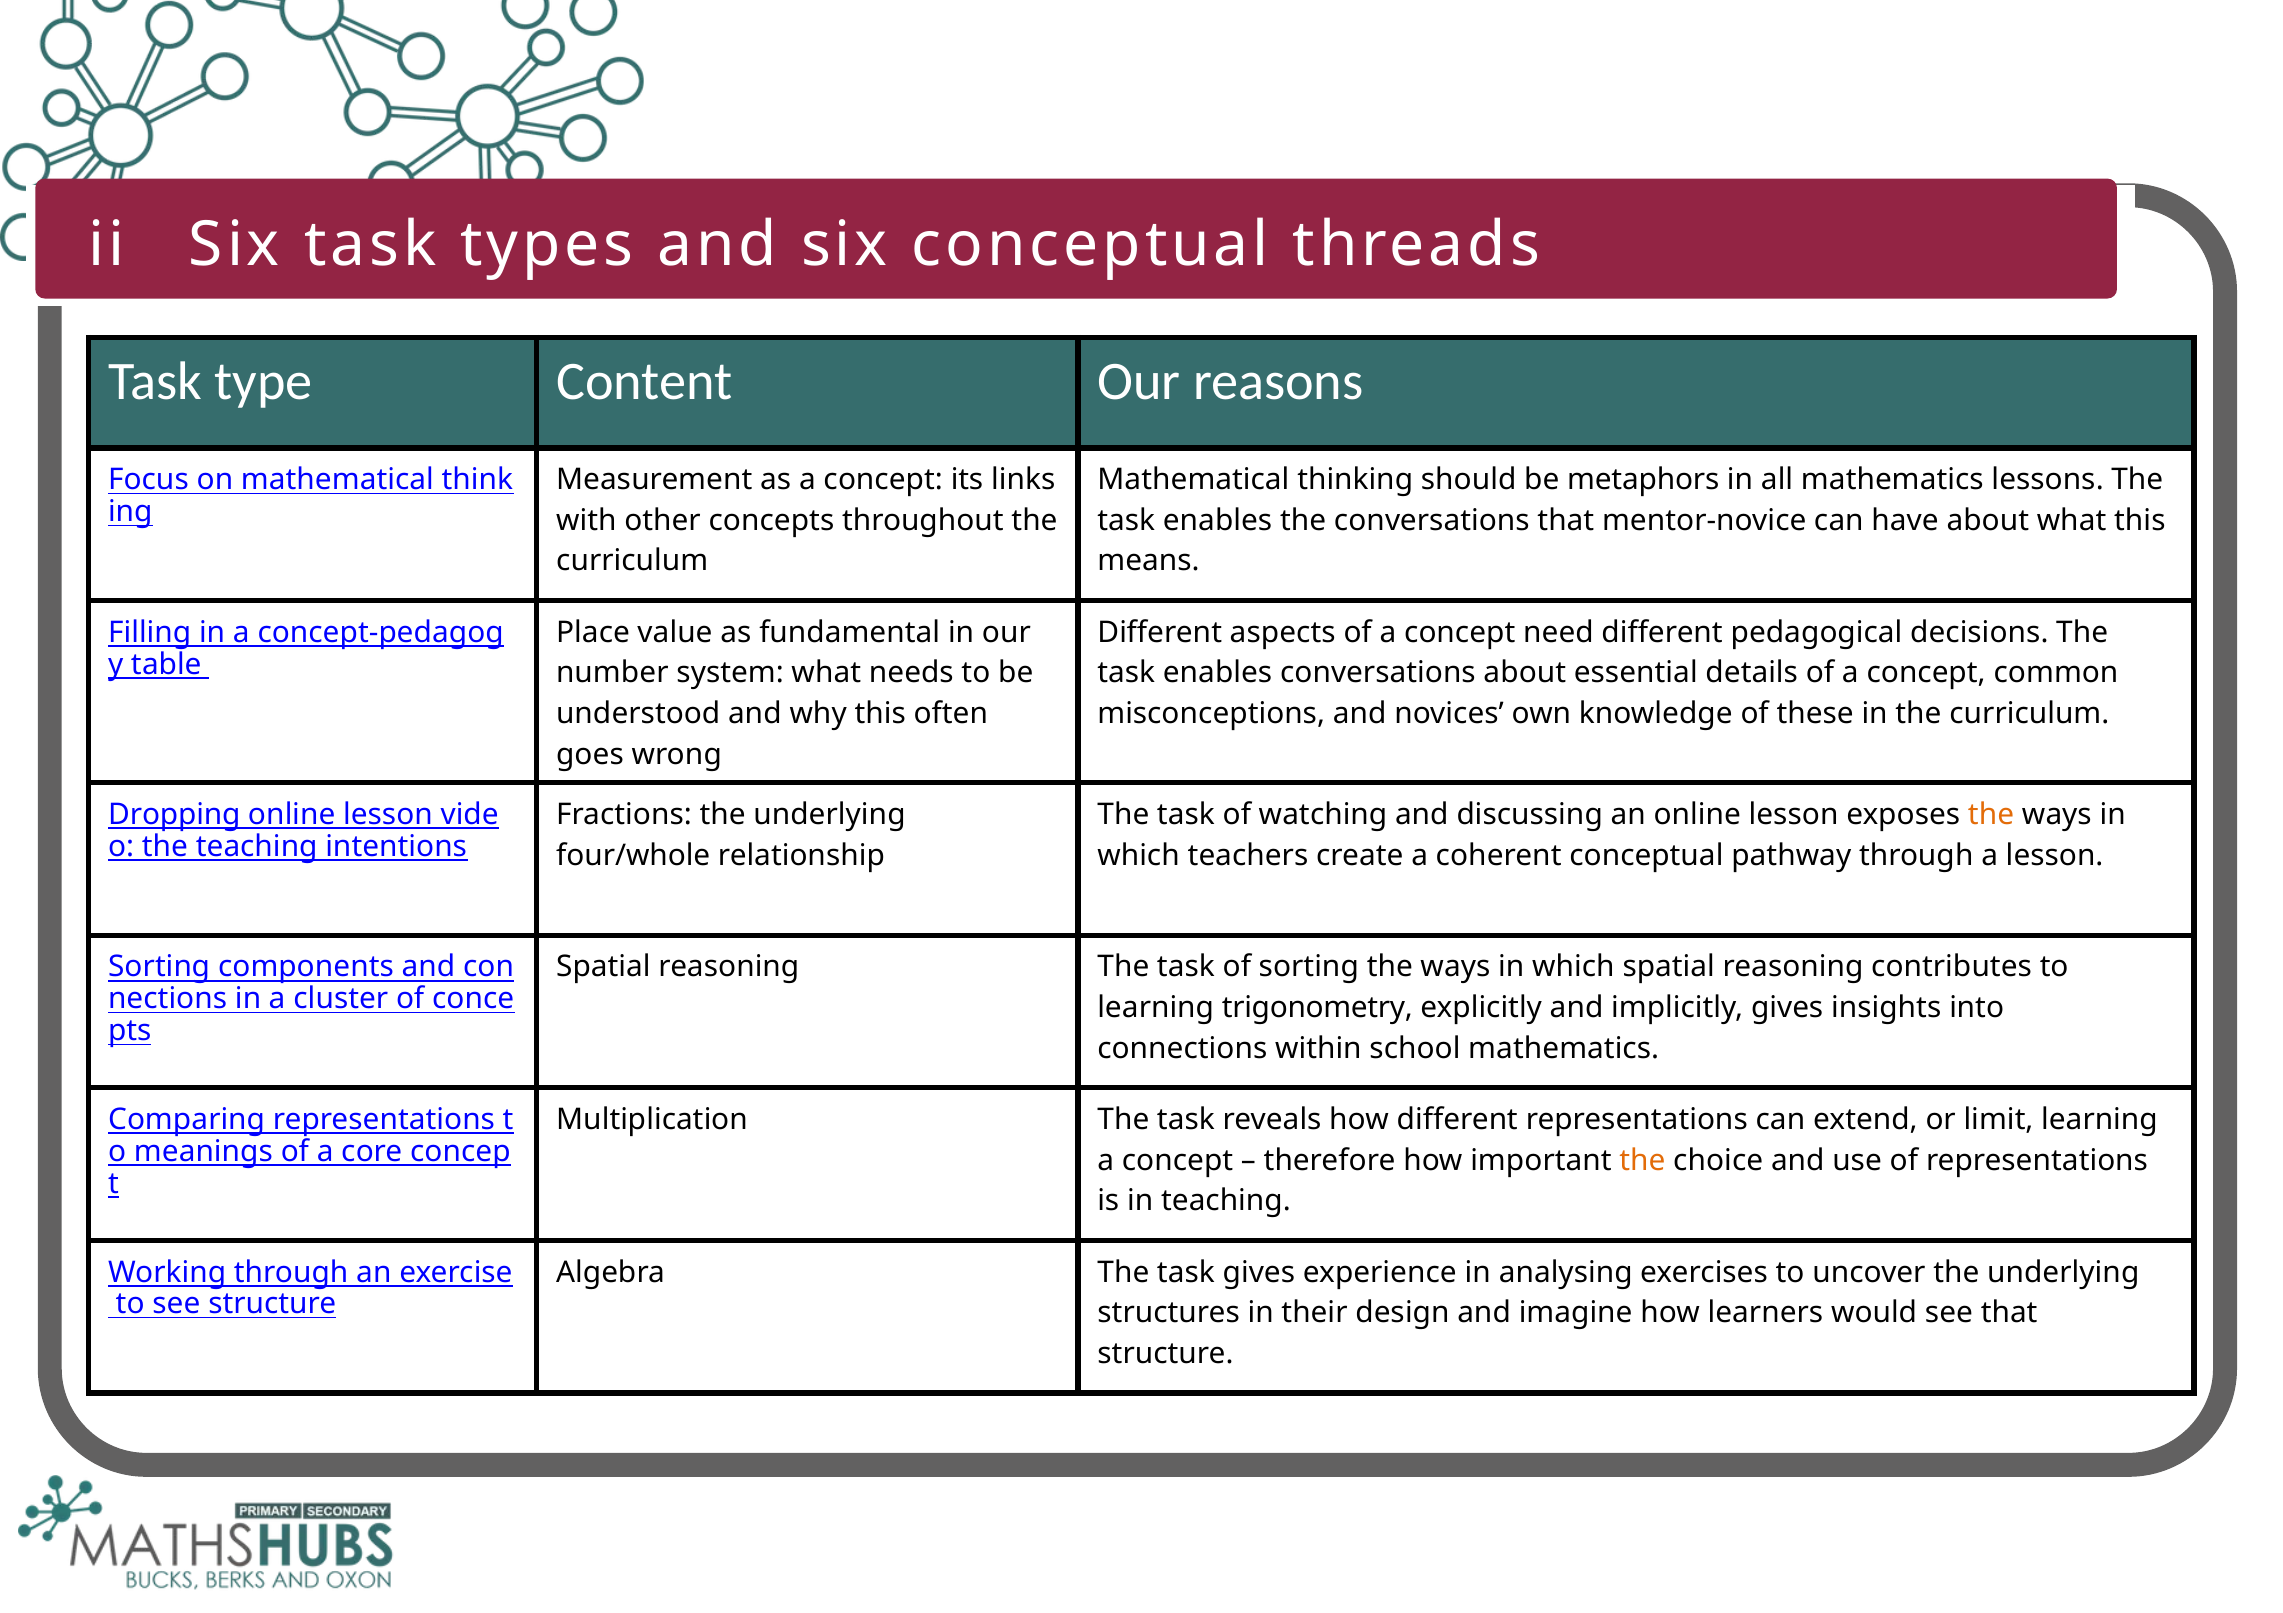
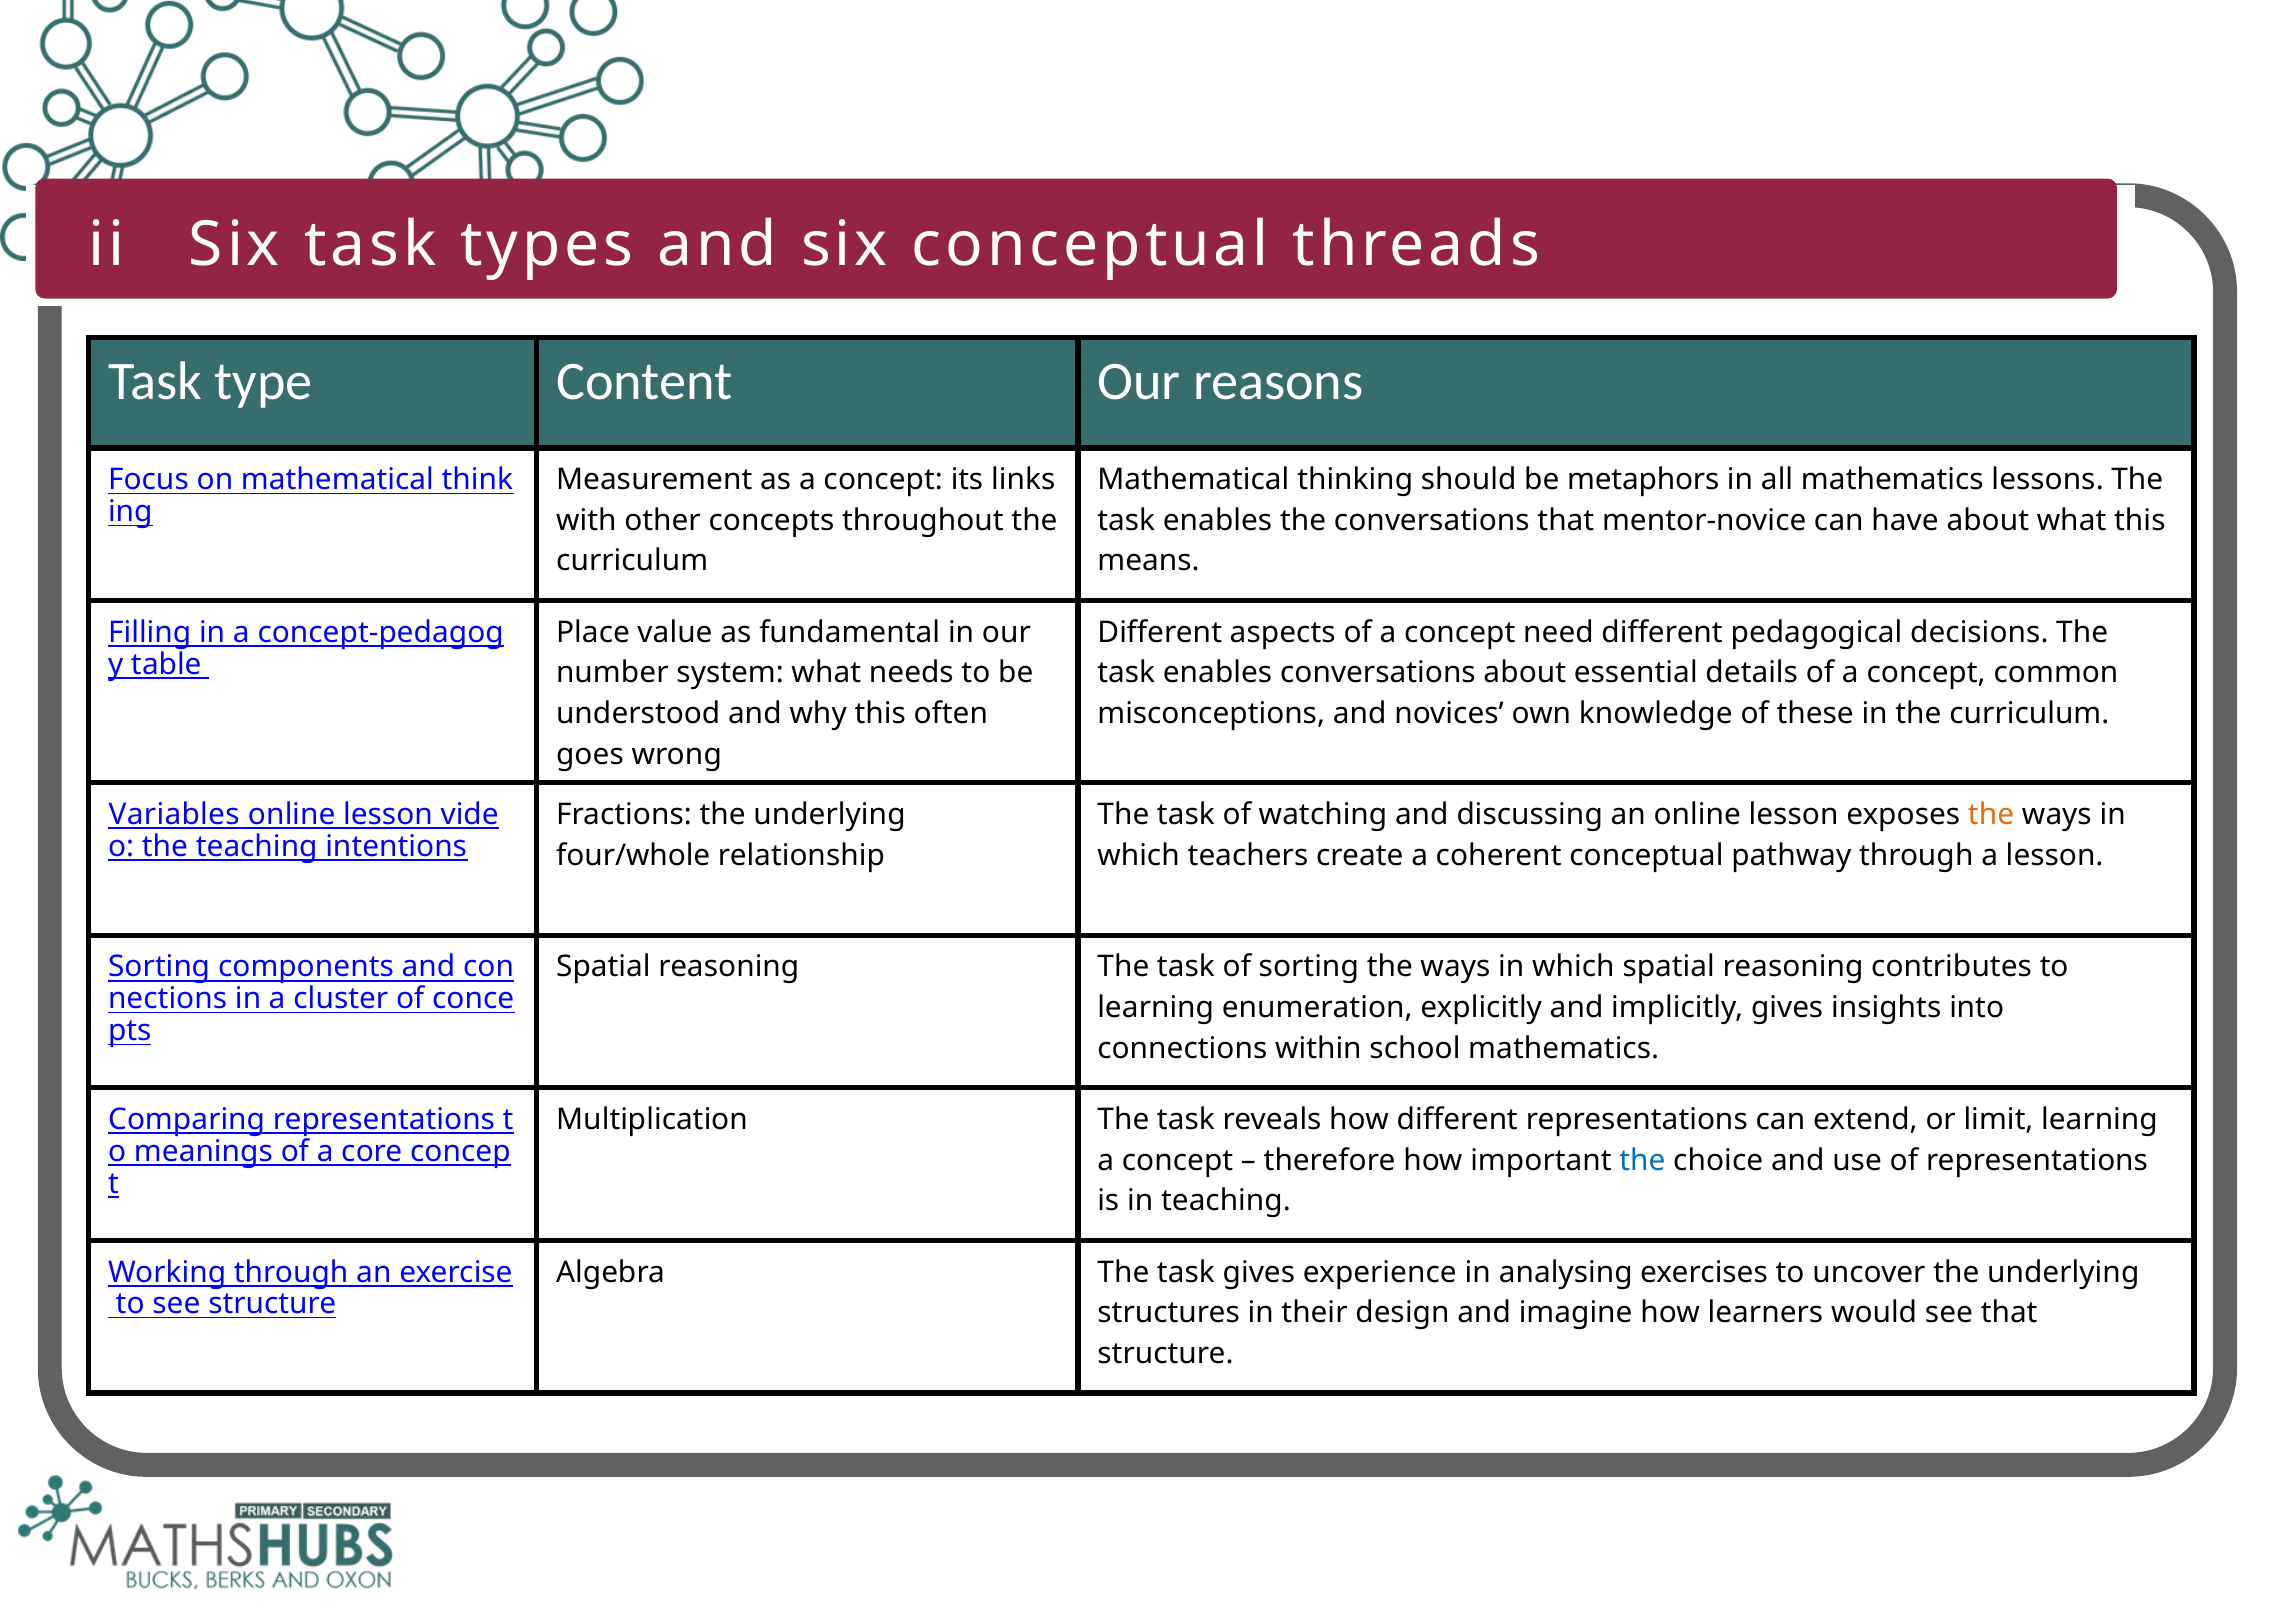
Dropping: Dropping -> Variables
trigonometry: trigonometry -> enumeration
the at (1642, 1160) colour: orange -> blue
